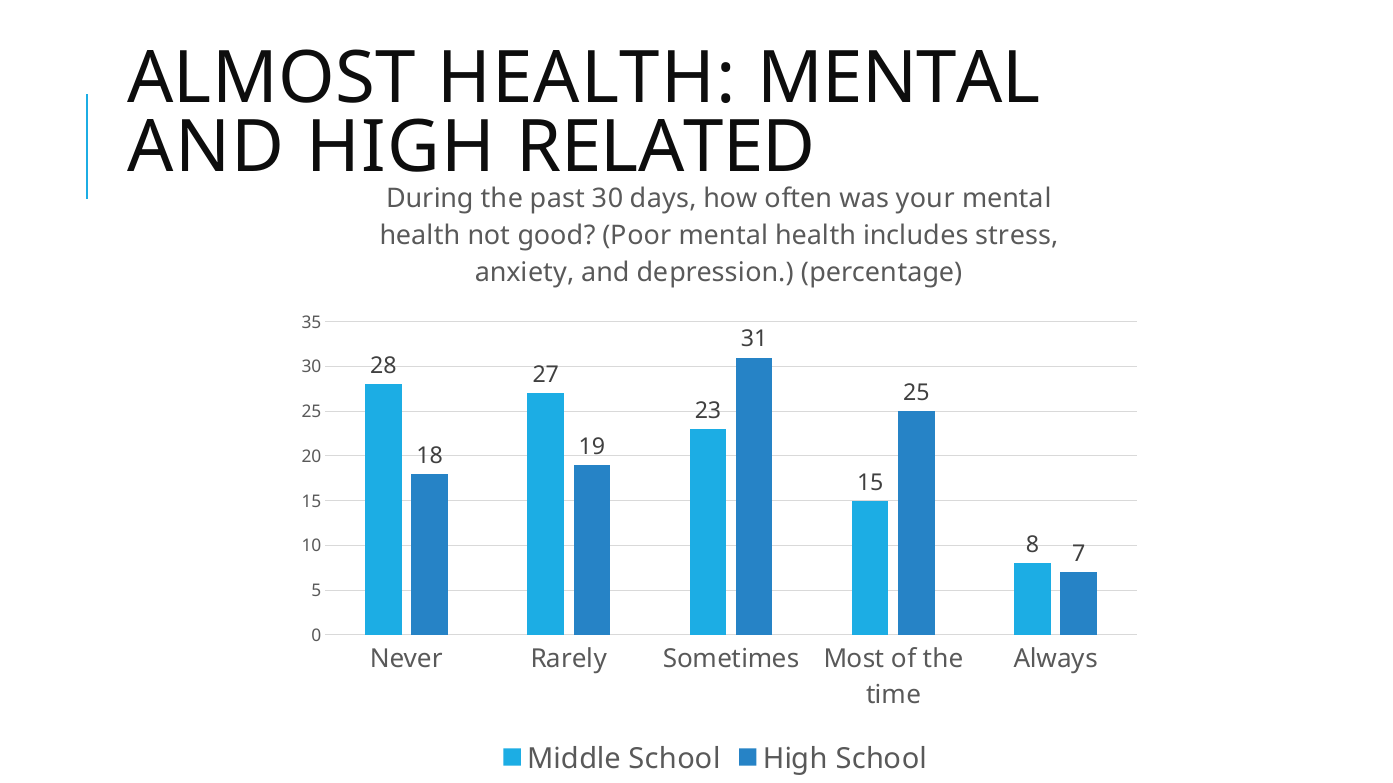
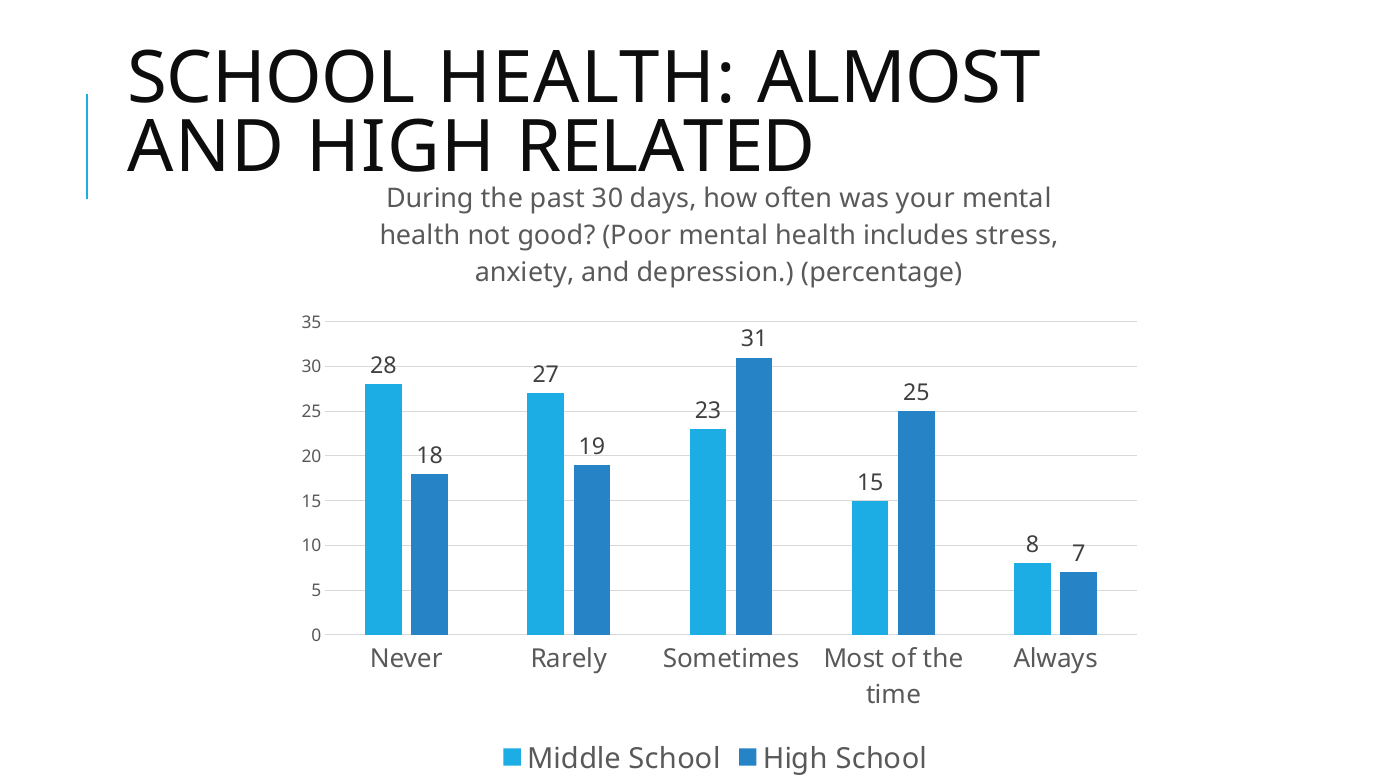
ALMOST at (271, 78): ALMOST -> SCHOOL
HEALTH MENTAL: MENTAL -> ALMOST
